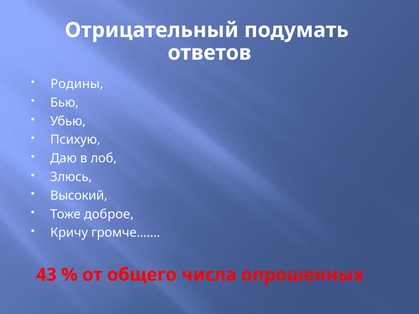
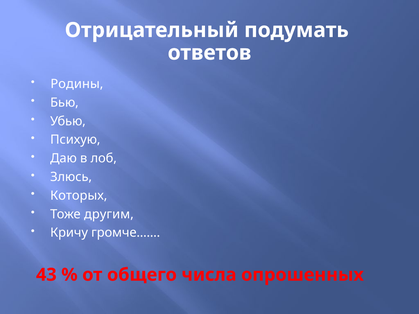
Высокий: Высокий -> Которых
доброе: доброе -> другим
